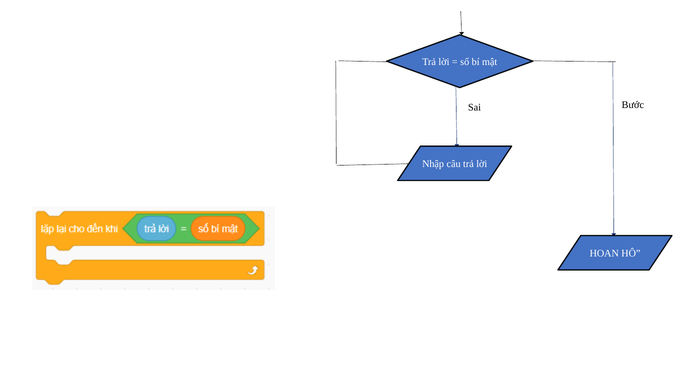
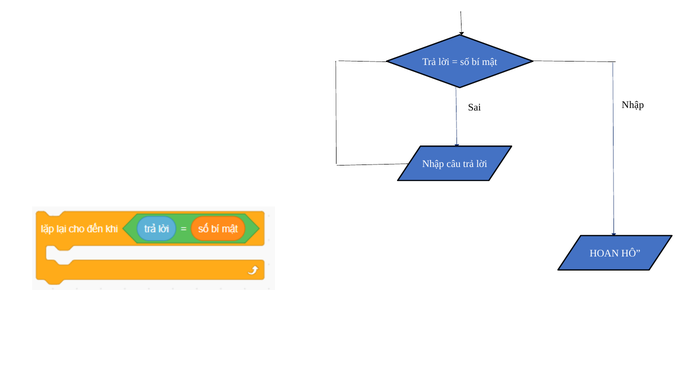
Bước at (633, 105): Bước -> Nhập
